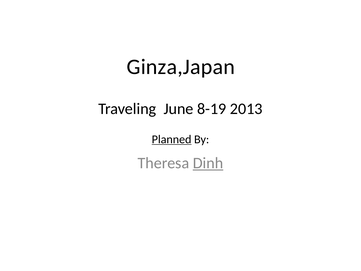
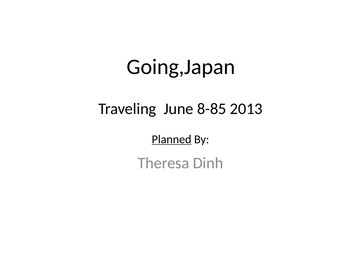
Ginza,Japan: Ginza,Japan -> Going,Japan
8-19: 8-19 -> 8-85
Dinh underline: present -> none
